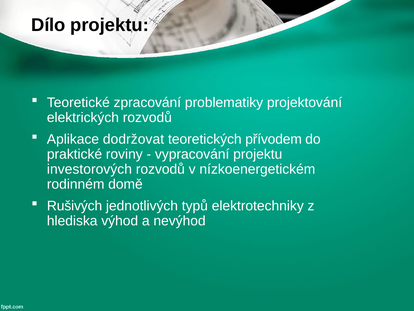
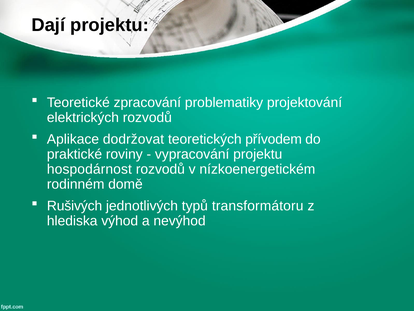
Dílo: Dílo -> Dají
investorových: investorových -> hospodárnost
elektrotechniky: elektrotechniky -> transformátoru
